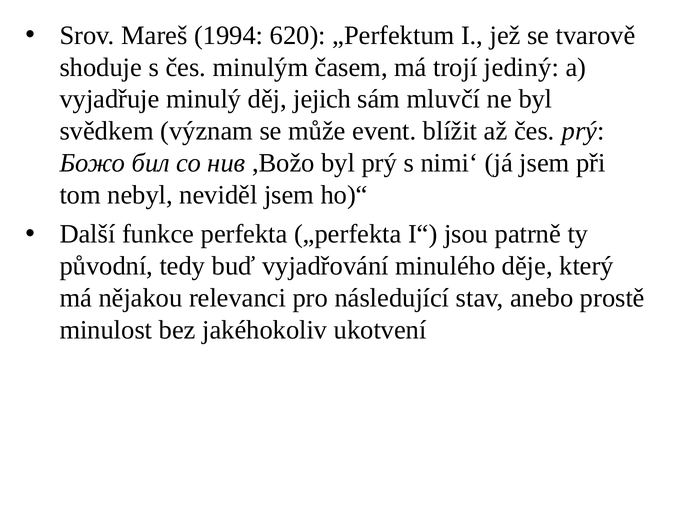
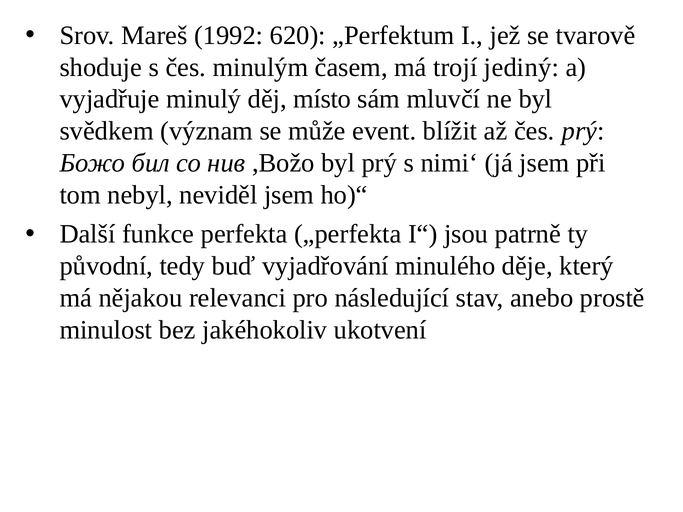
1994: 1994 -> 1992
jejich: jejich -> místo
